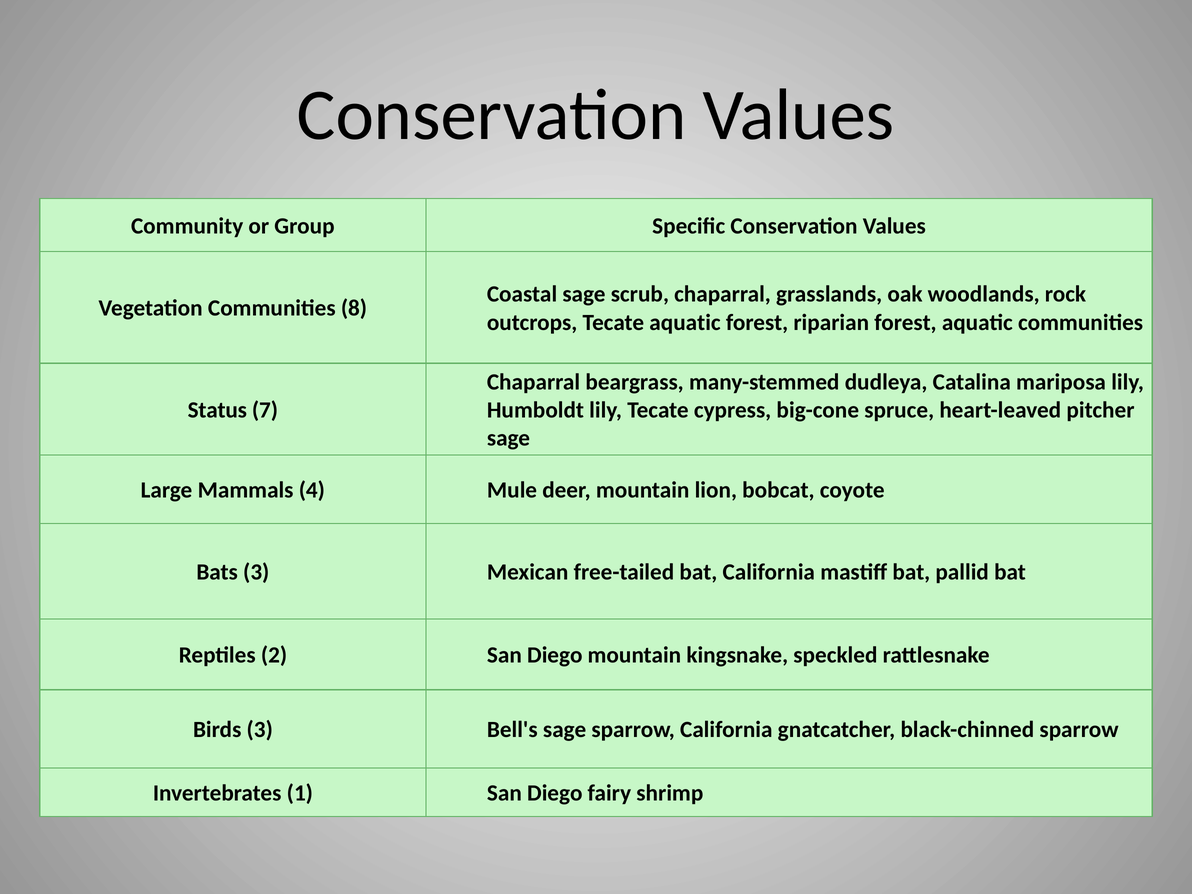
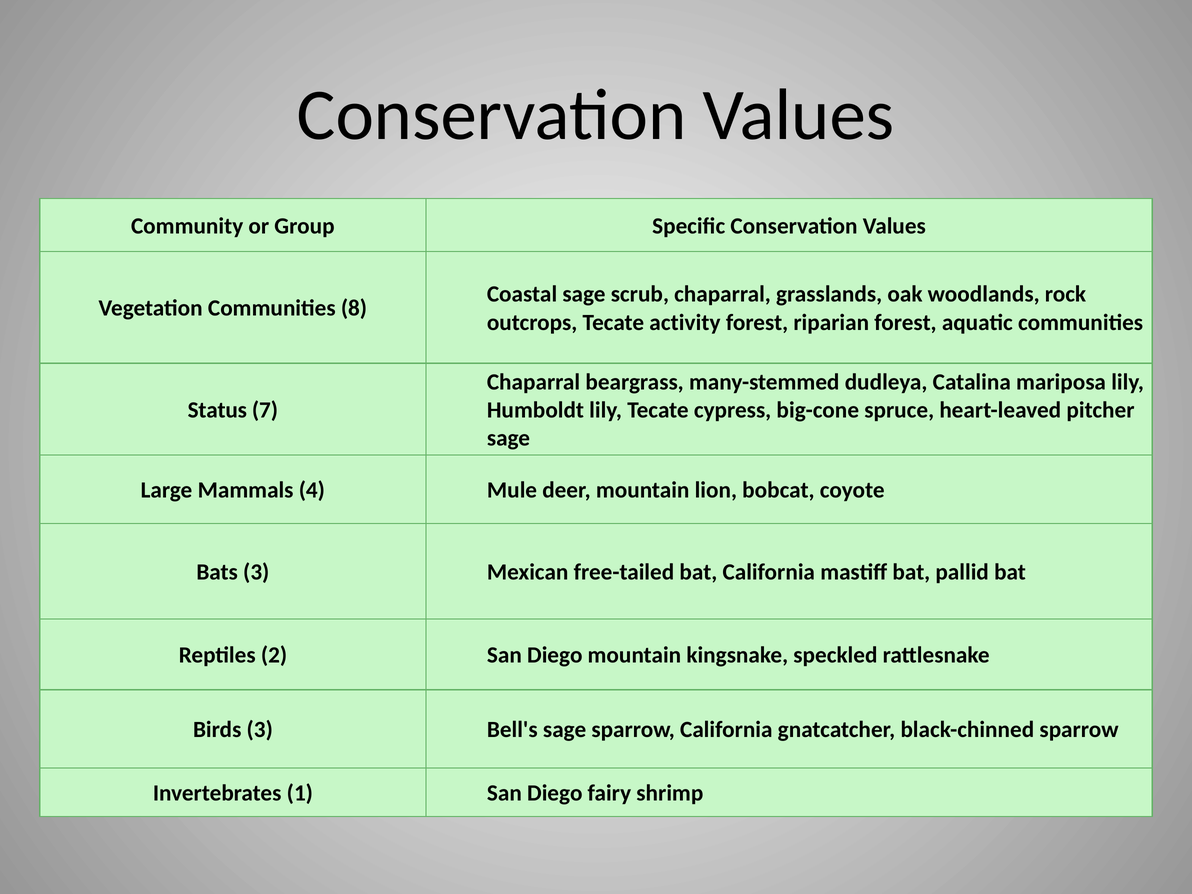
Tecate aquatic: aquatic -> activity
